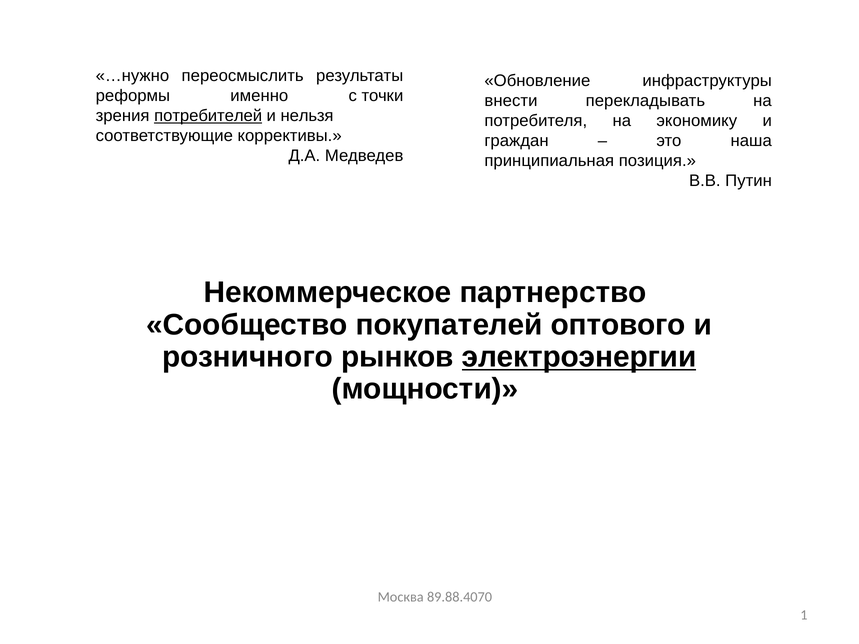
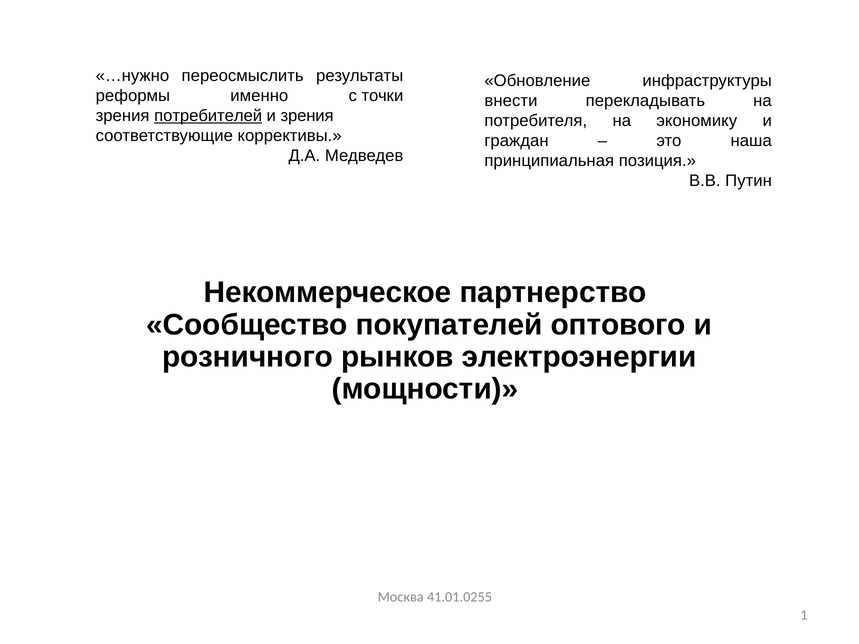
и нельзя: нельзя -> зрения
электроэнергии underline: present -> none
89.88.4070: 89.88.4070 -> 41.01.0255
